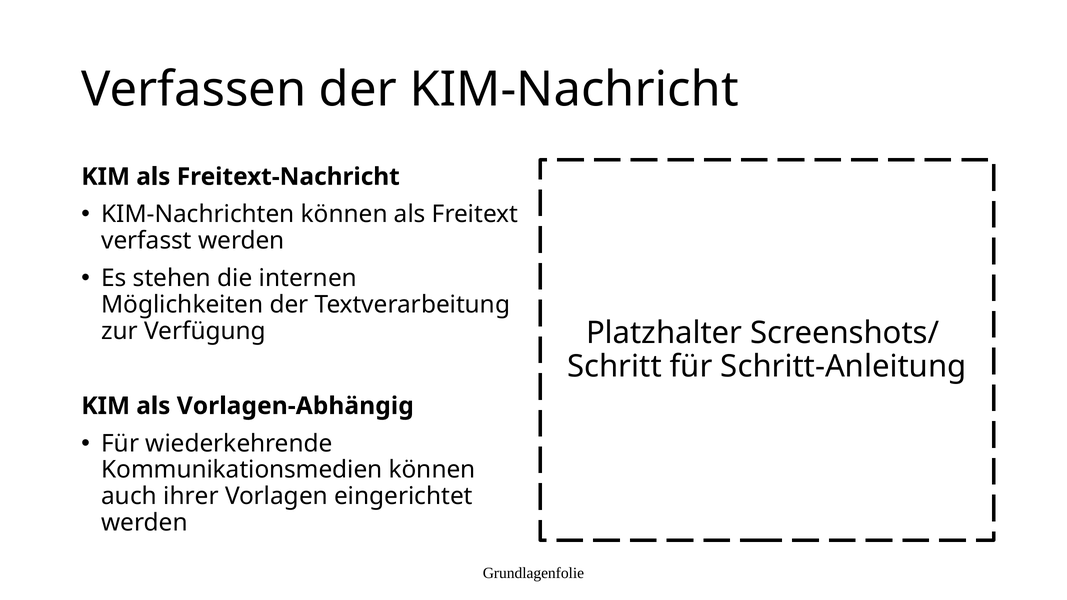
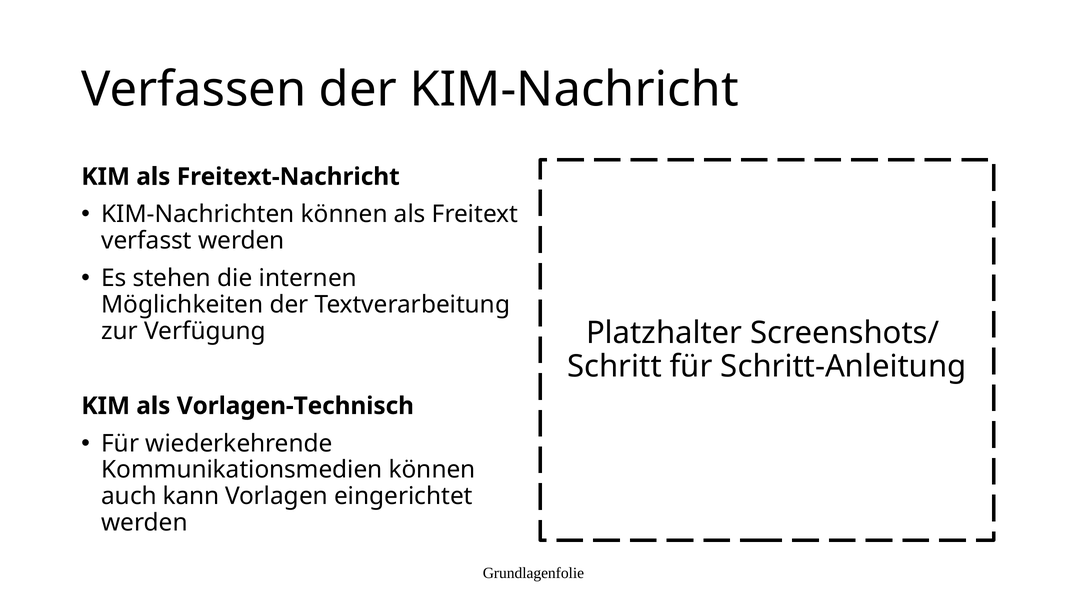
Vorlagen-Abhängig: Vorlagen-Abhängig -> Vorlagen-Technisch
ihrer: ihrer -> kann
